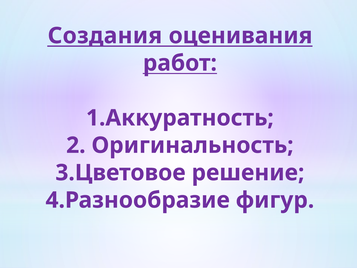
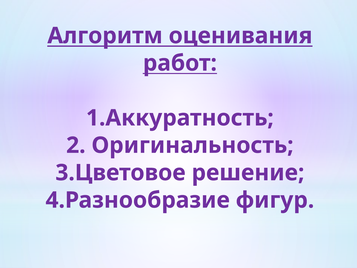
Создания: Создания -> Алгоритм
